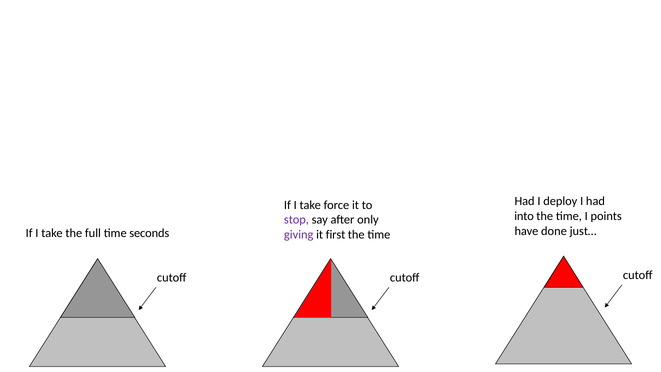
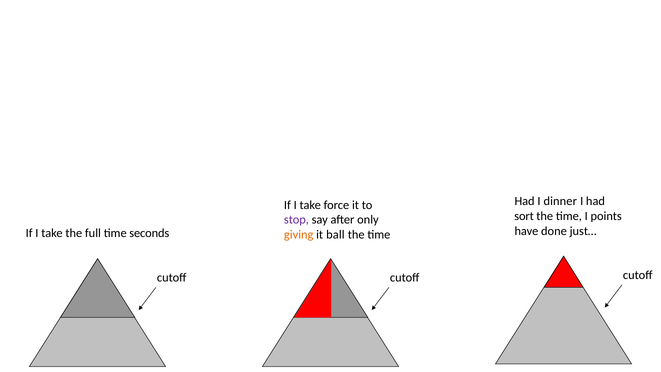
deploy: deploy -> dinner
into: into -> sort
giving colour: purple -> orange
first: first -> ball
